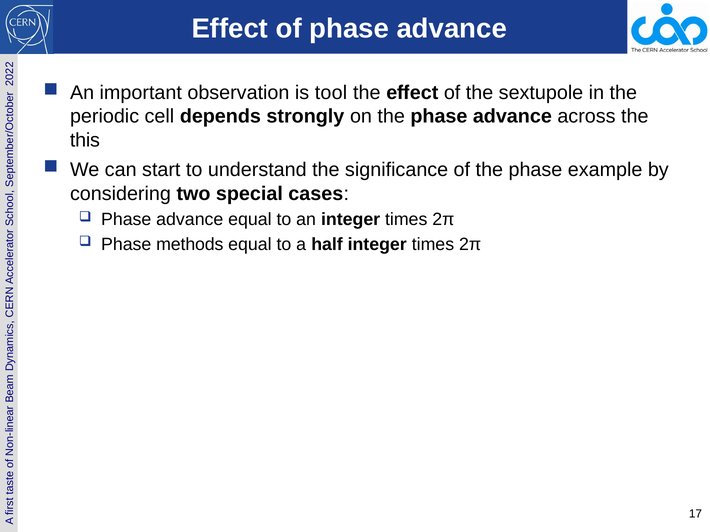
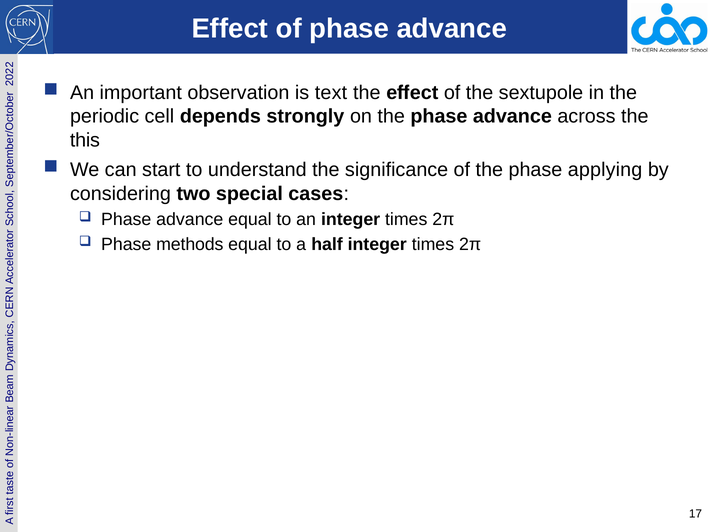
tool: tool -> text
example: example -> applying
